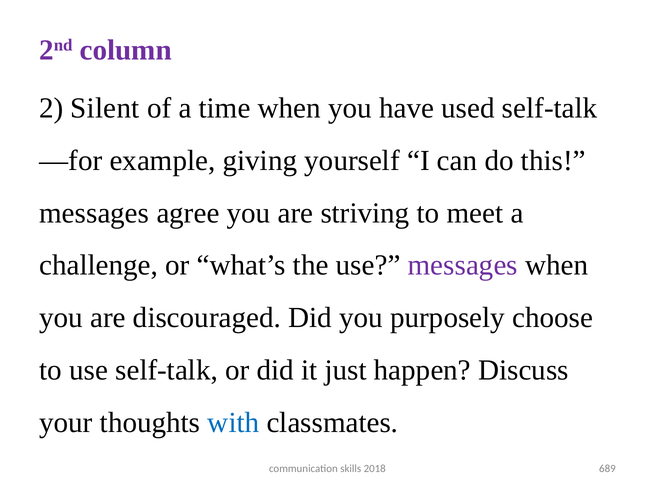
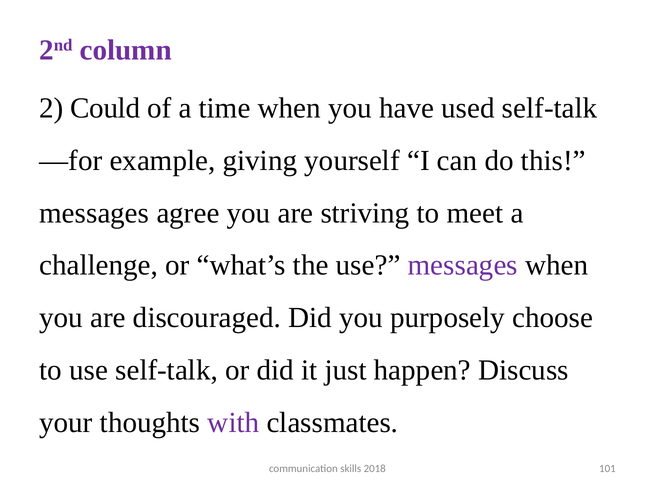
Silent: Silent -> Could
with colour: blue -> purple
689: 689 -> 101
